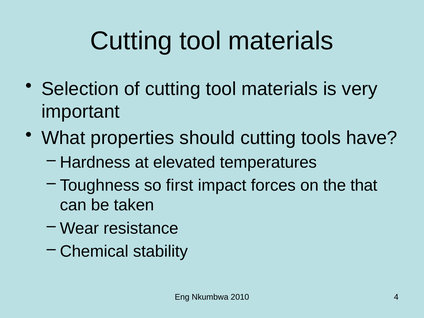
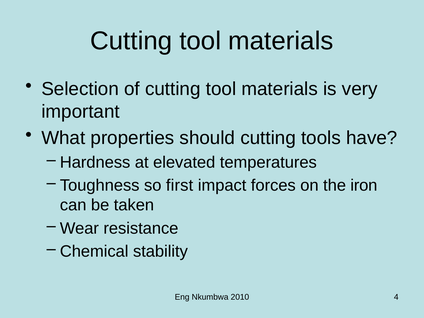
that: that -> iron
